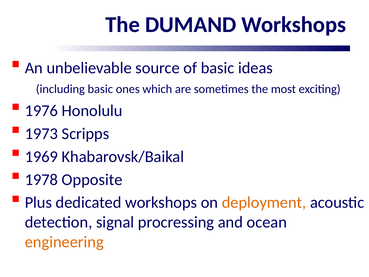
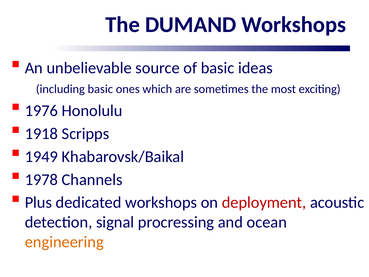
1973: 1973 -> 1918
1969: 1969 -> 1949
Opposite: Opposite -> Channels
deployment colour: orange -> red
